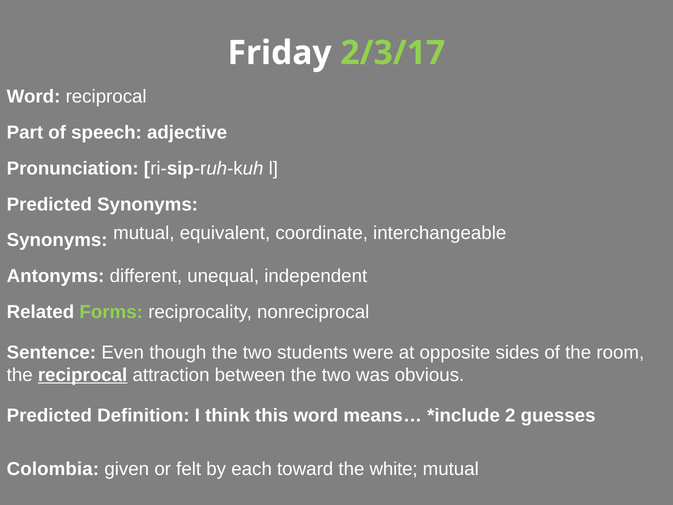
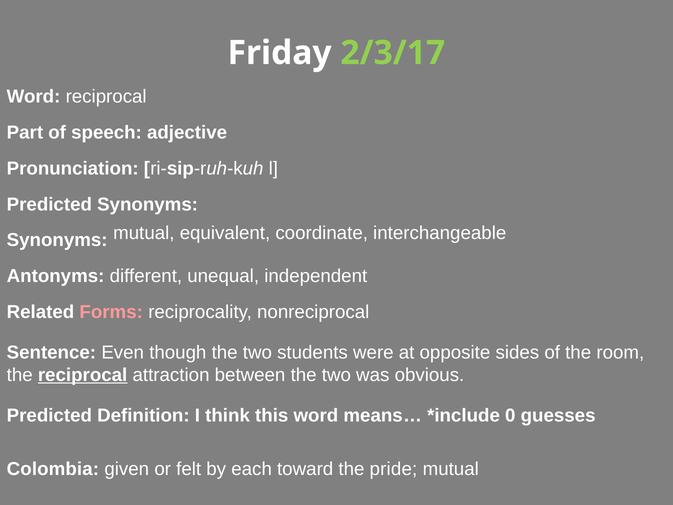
Forms colour: light green -> pink
2: 2 -> 0
white: white -> pride
